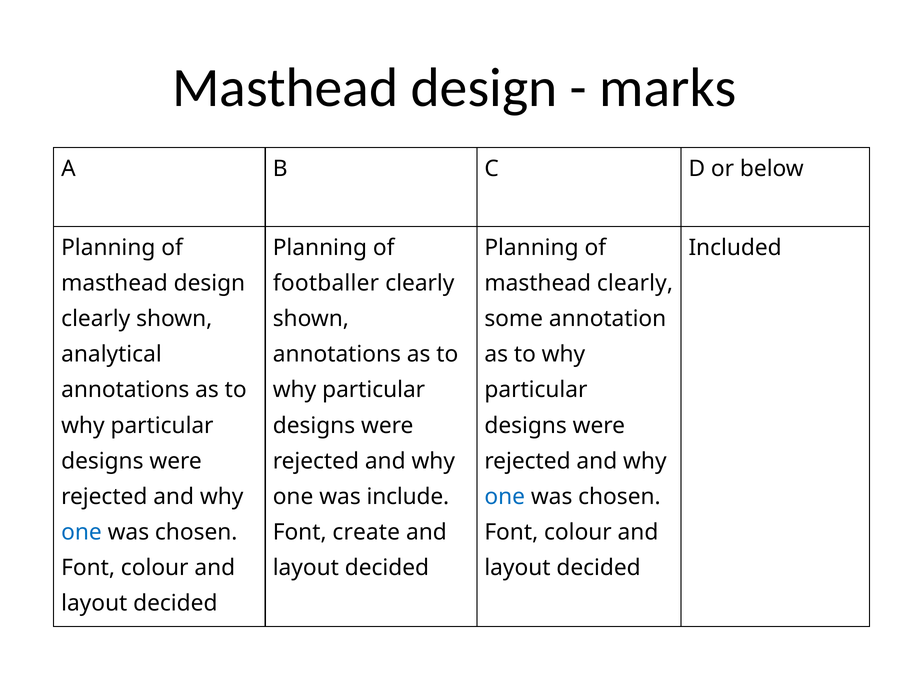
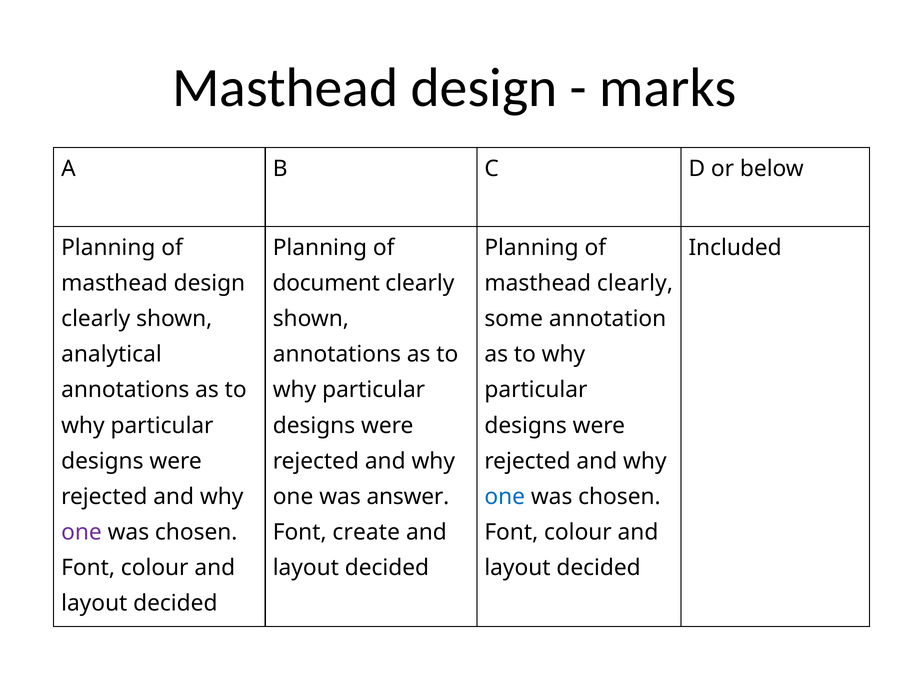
footballer: footballer -> document
include: include -> answer
one at (82, 532) colour: blue -> purple
